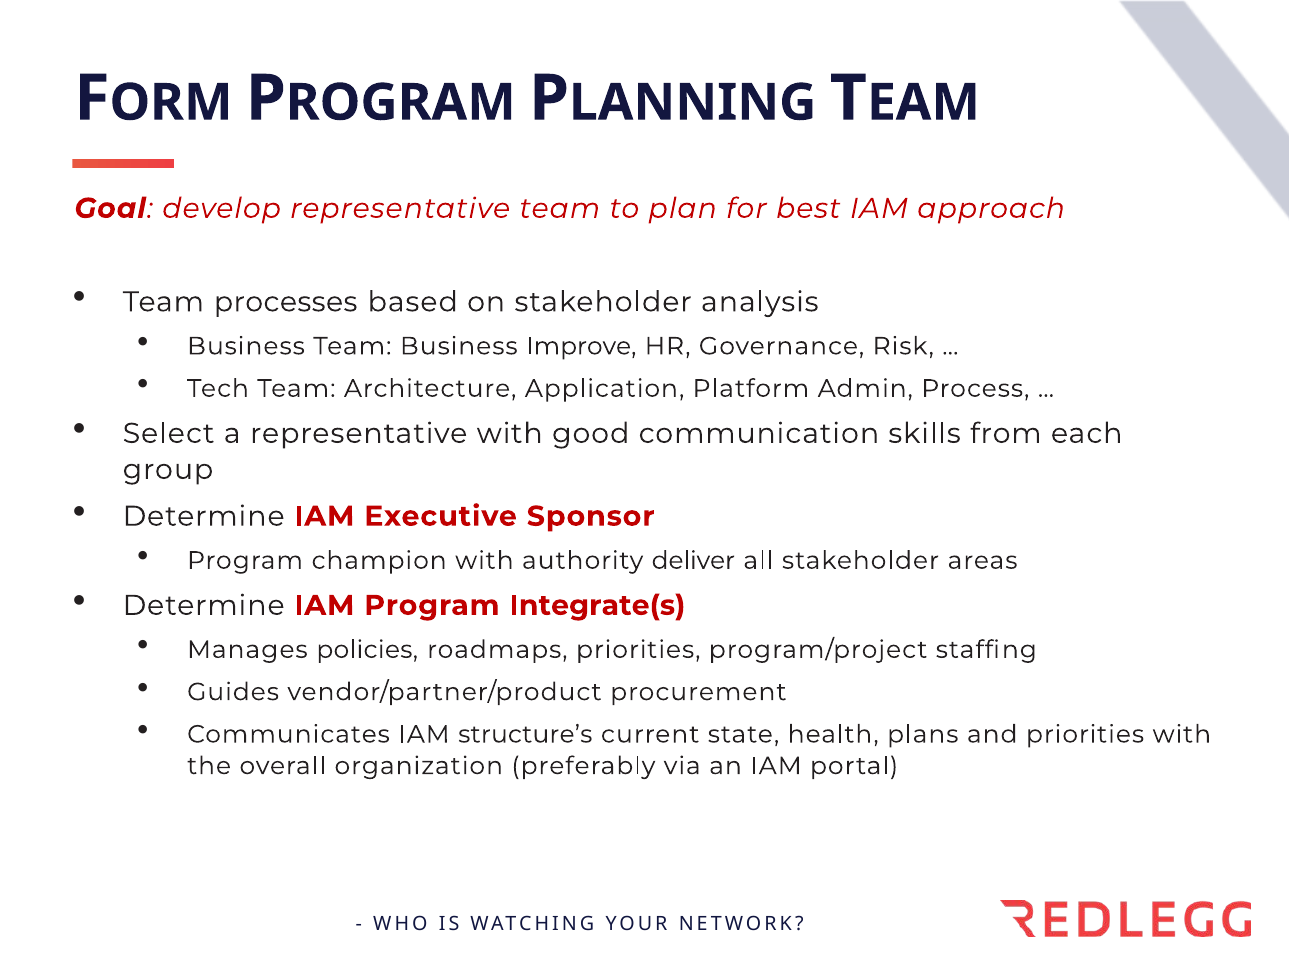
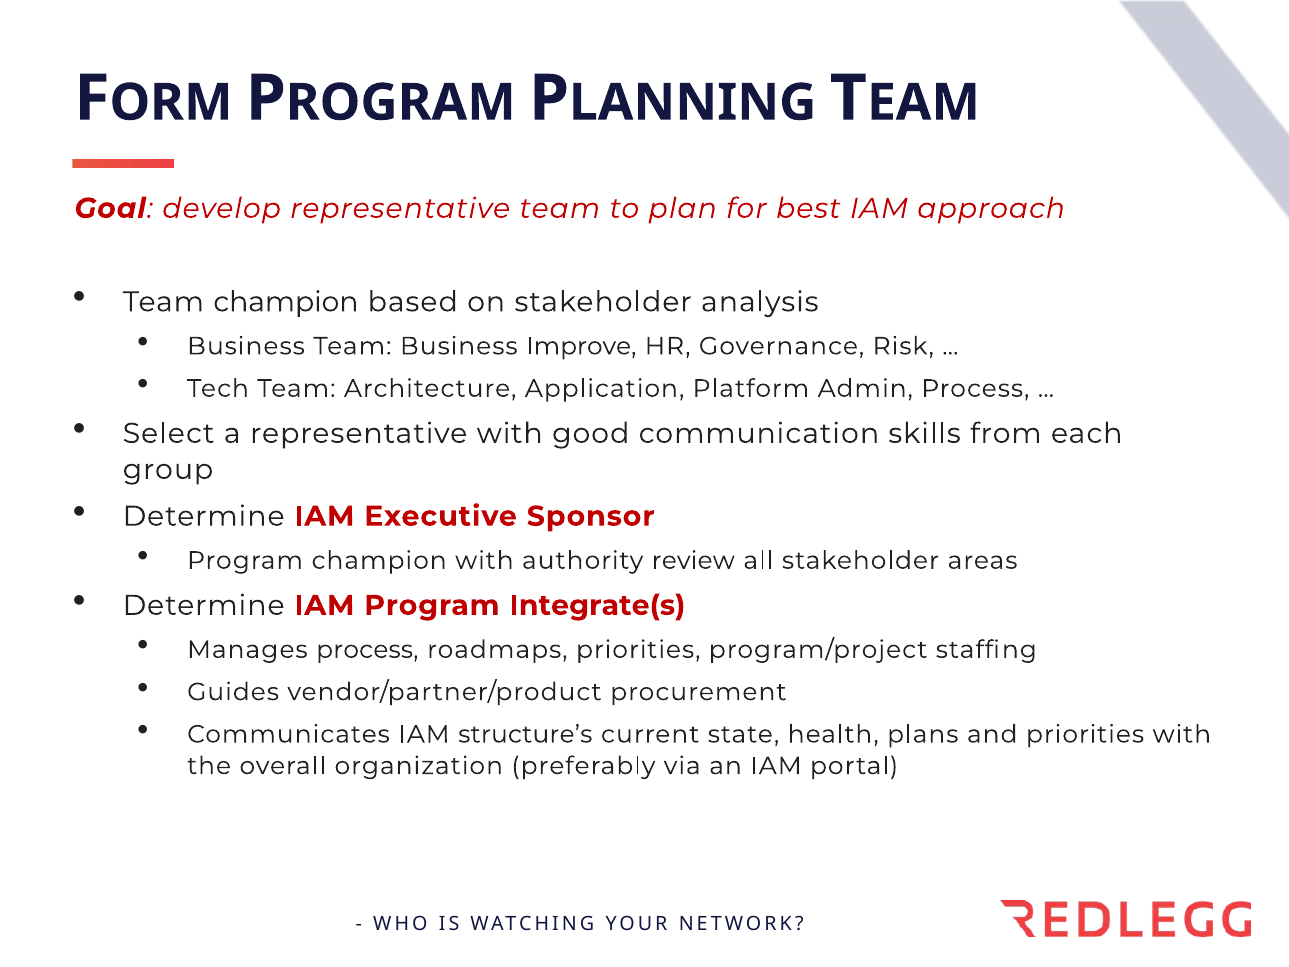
Team processes: processes -> champion
deliver: deliver -> review
Manages policies: policies -> process
